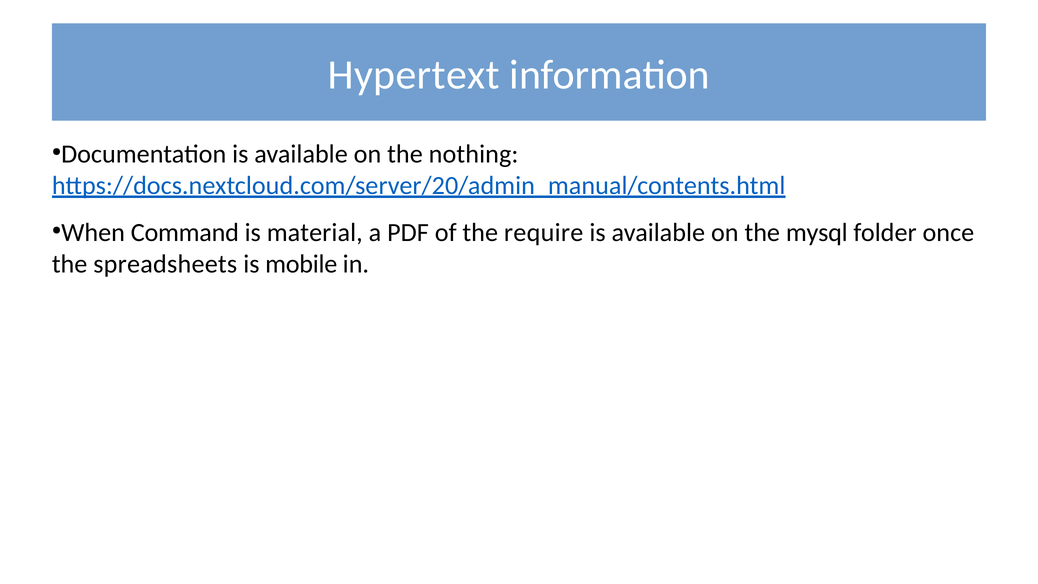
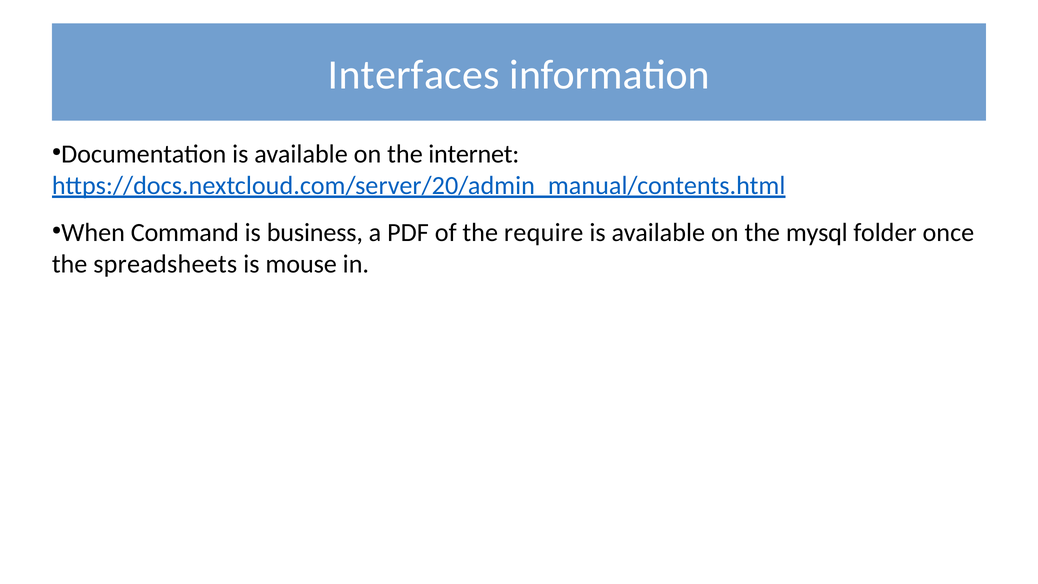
Hypertext: Hypertext -> Interfaces
nothing: nothing -> internet
material: material -> business
mobile: mobile -> mouse
